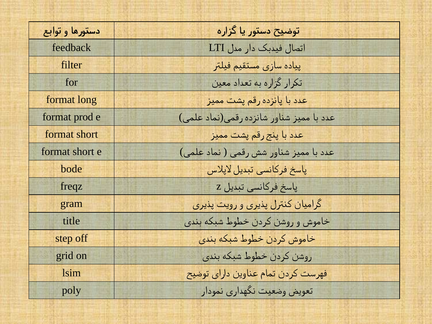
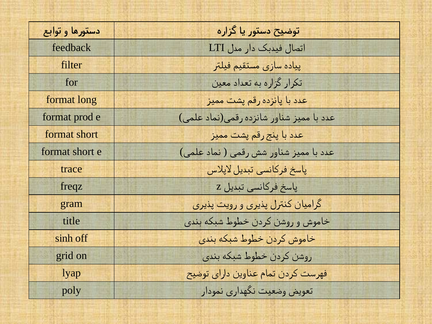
bode: bode -> trace
step: step -> sinh
lsim: lsim -> lyap
